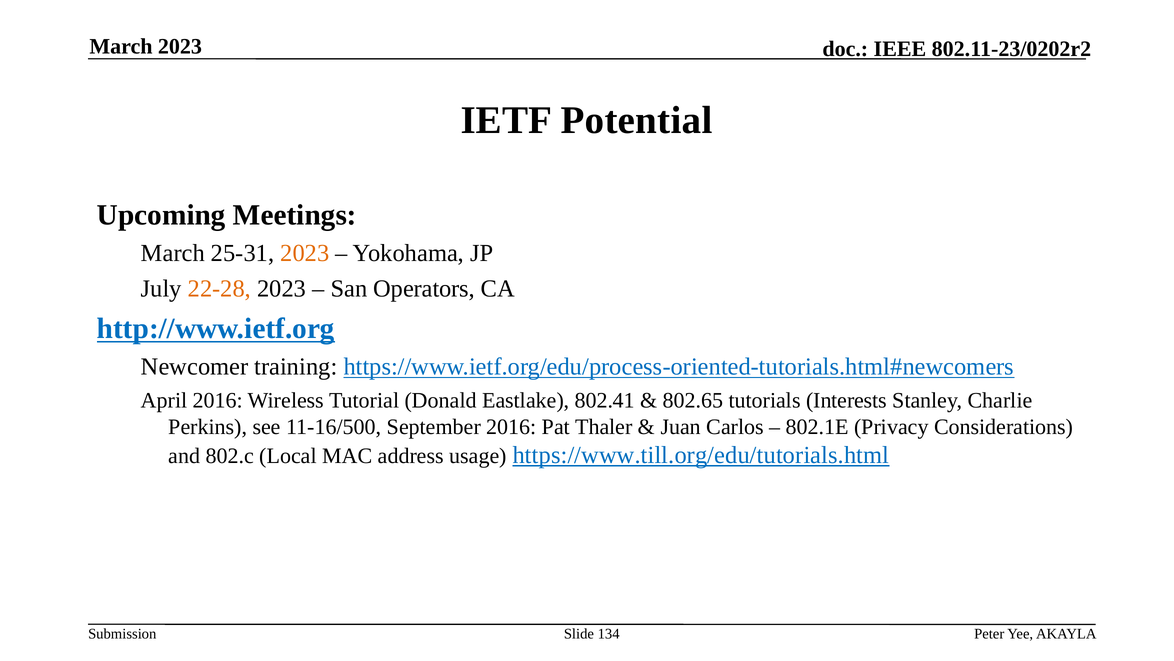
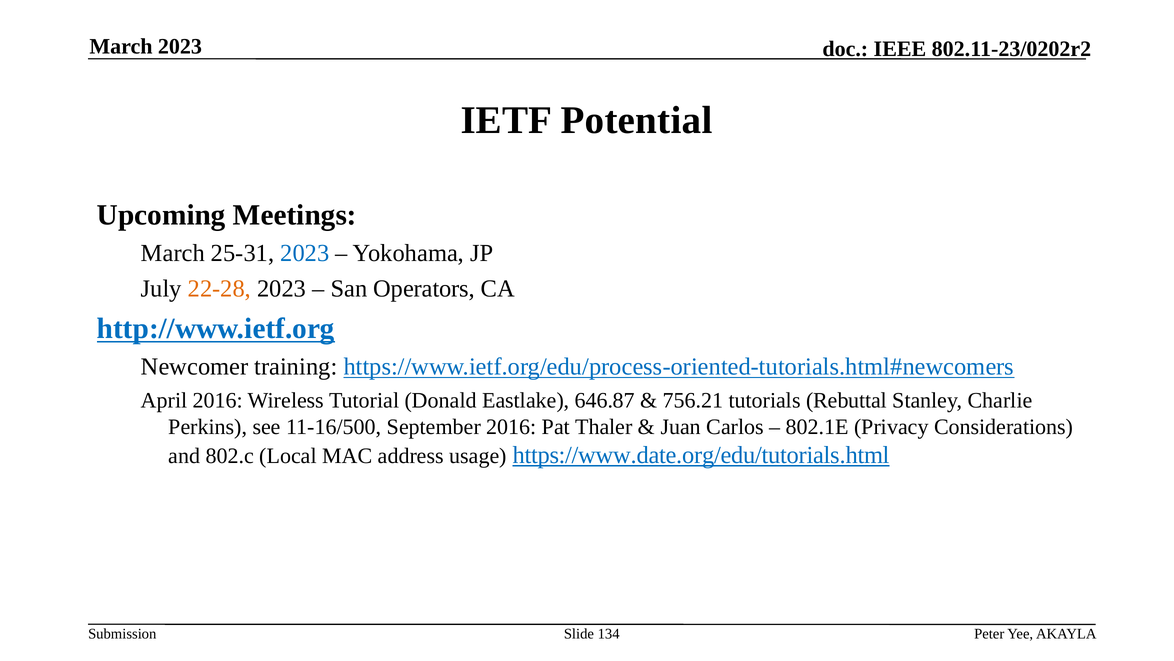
2023 at (305, 253) colour: orange -> blue
802.41: 802.41 -> 646.87
802.65: 802.65 -> 756.21
Interests: Interests -> Rebuttal
https://www.till.org/edu/tutorials.html: https://www.till.org/edu/tutorials.html -> https://www.date.org/edu/tutorials.html
